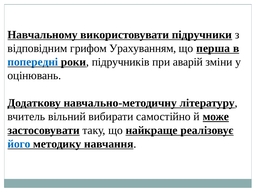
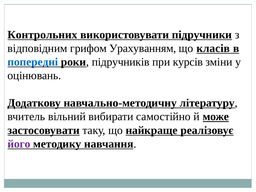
Навчальному: Навчальному -> Контрольних
перша: перша -> класів
аварій: аварій -> курсів
його colour: blue -> purple
